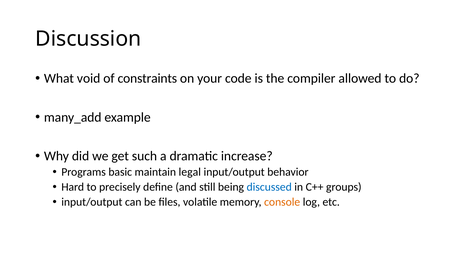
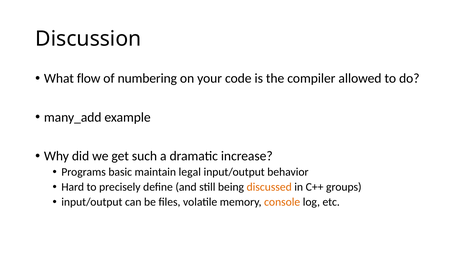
void: void -> flow
constraints: constraints -> numbering
discussed colour: blue -> orange
